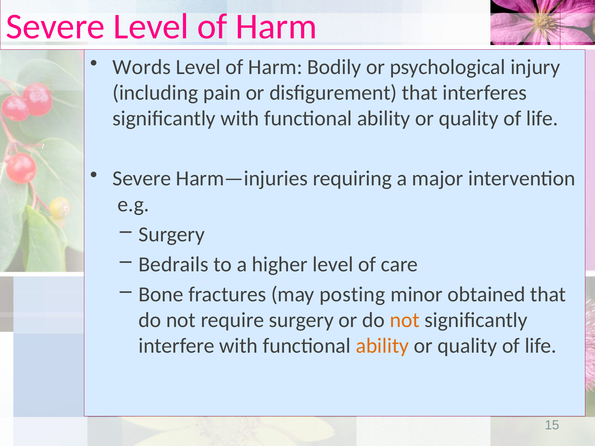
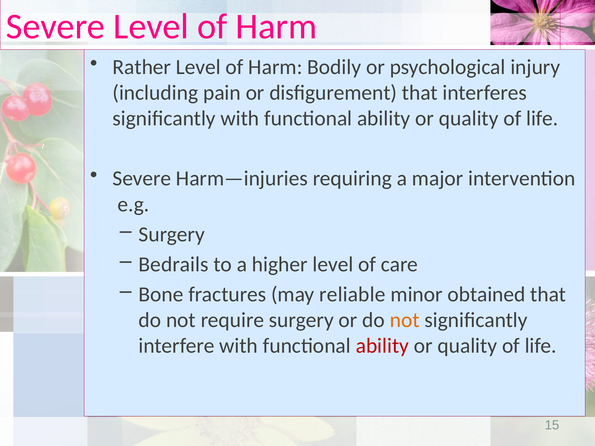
Words: Words -> Rather
posting: posting -> reliable
ability at (382, 346) colour: orange -> red
